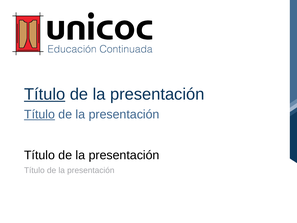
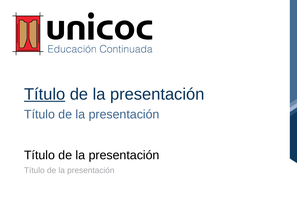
Título at (40, 114) underline: present -> none
